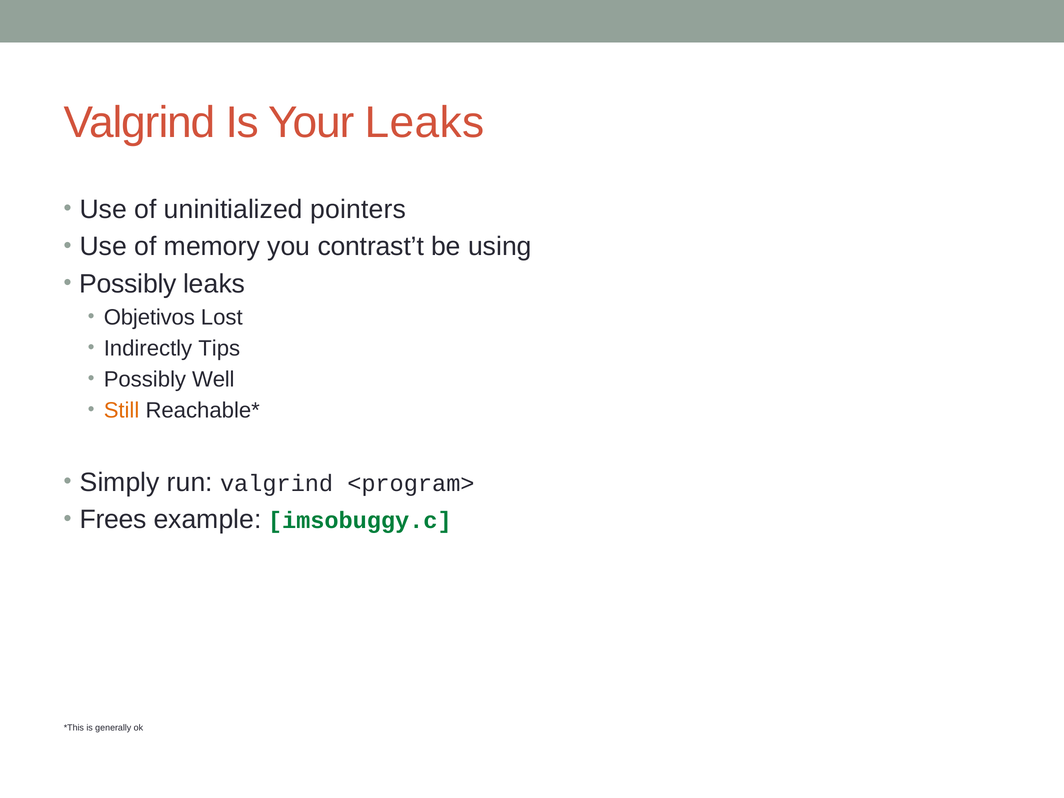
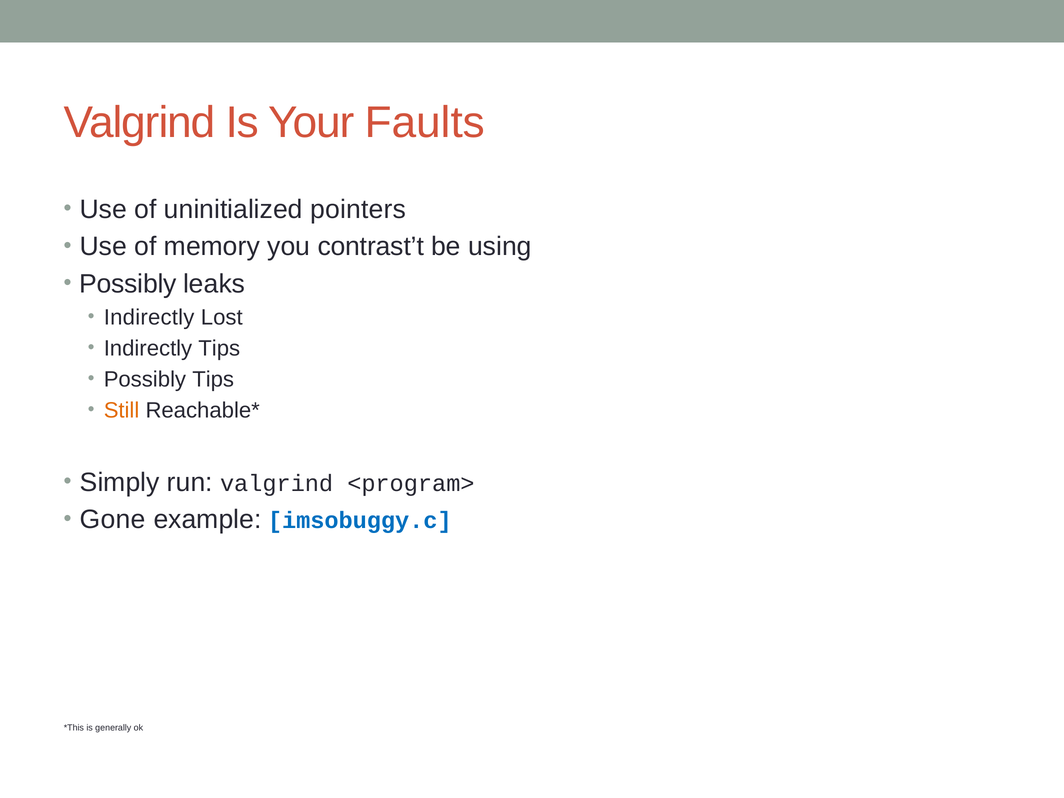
Your Leaks: Leaks -> Faults
Objetivos at (149, 317): Objetivos -> Indirectly
Possibly Well: Well -> Tips
Frees: Frees -> Gone
imsobuggy.c colour: green -> blue
